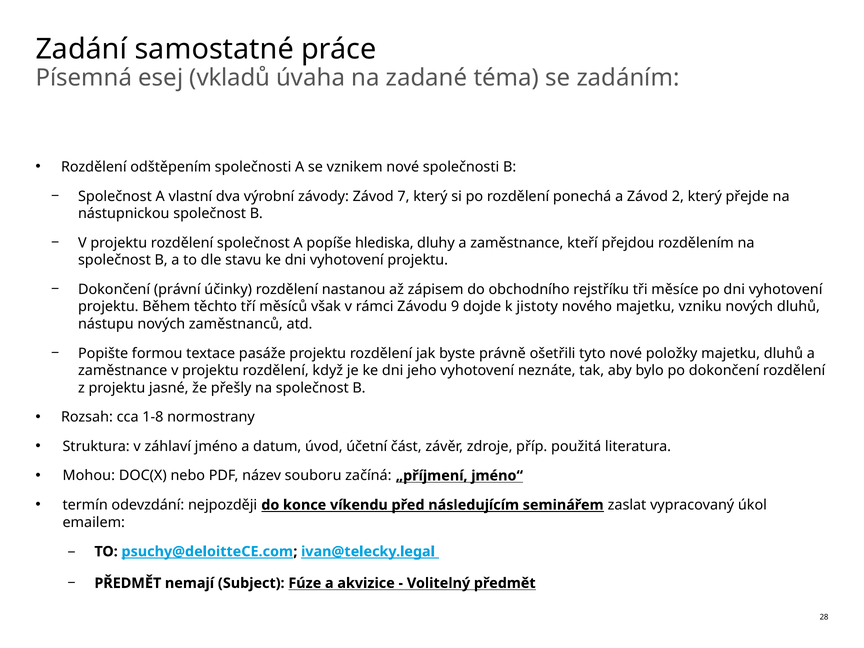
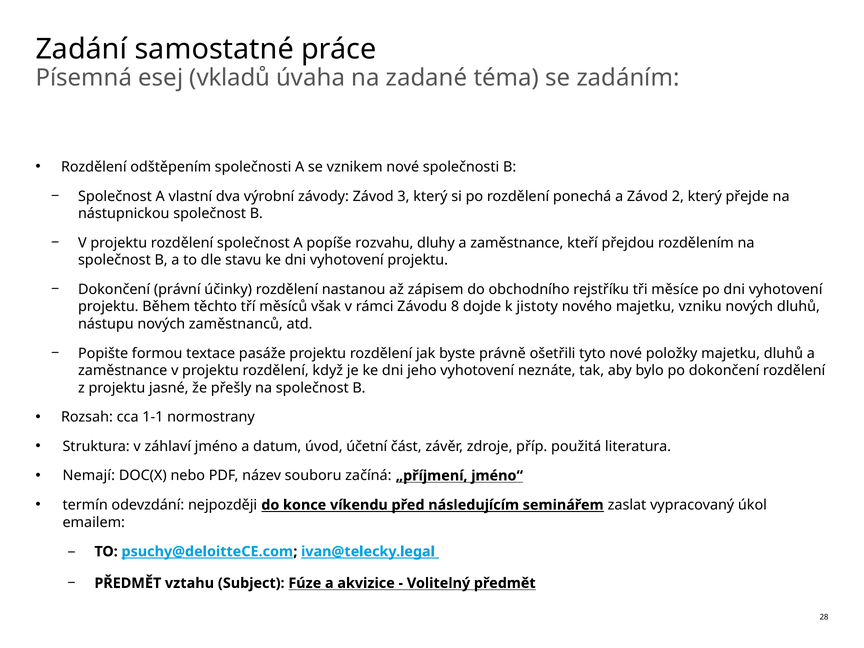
7: 7 -> 3
hlediska: hlediska -> rozvahu
9: 9 -> 8
1-8: 1-8 -> 1-1
Mohou: Mohou -> Nemají
nemají: nemají -> vztahu
